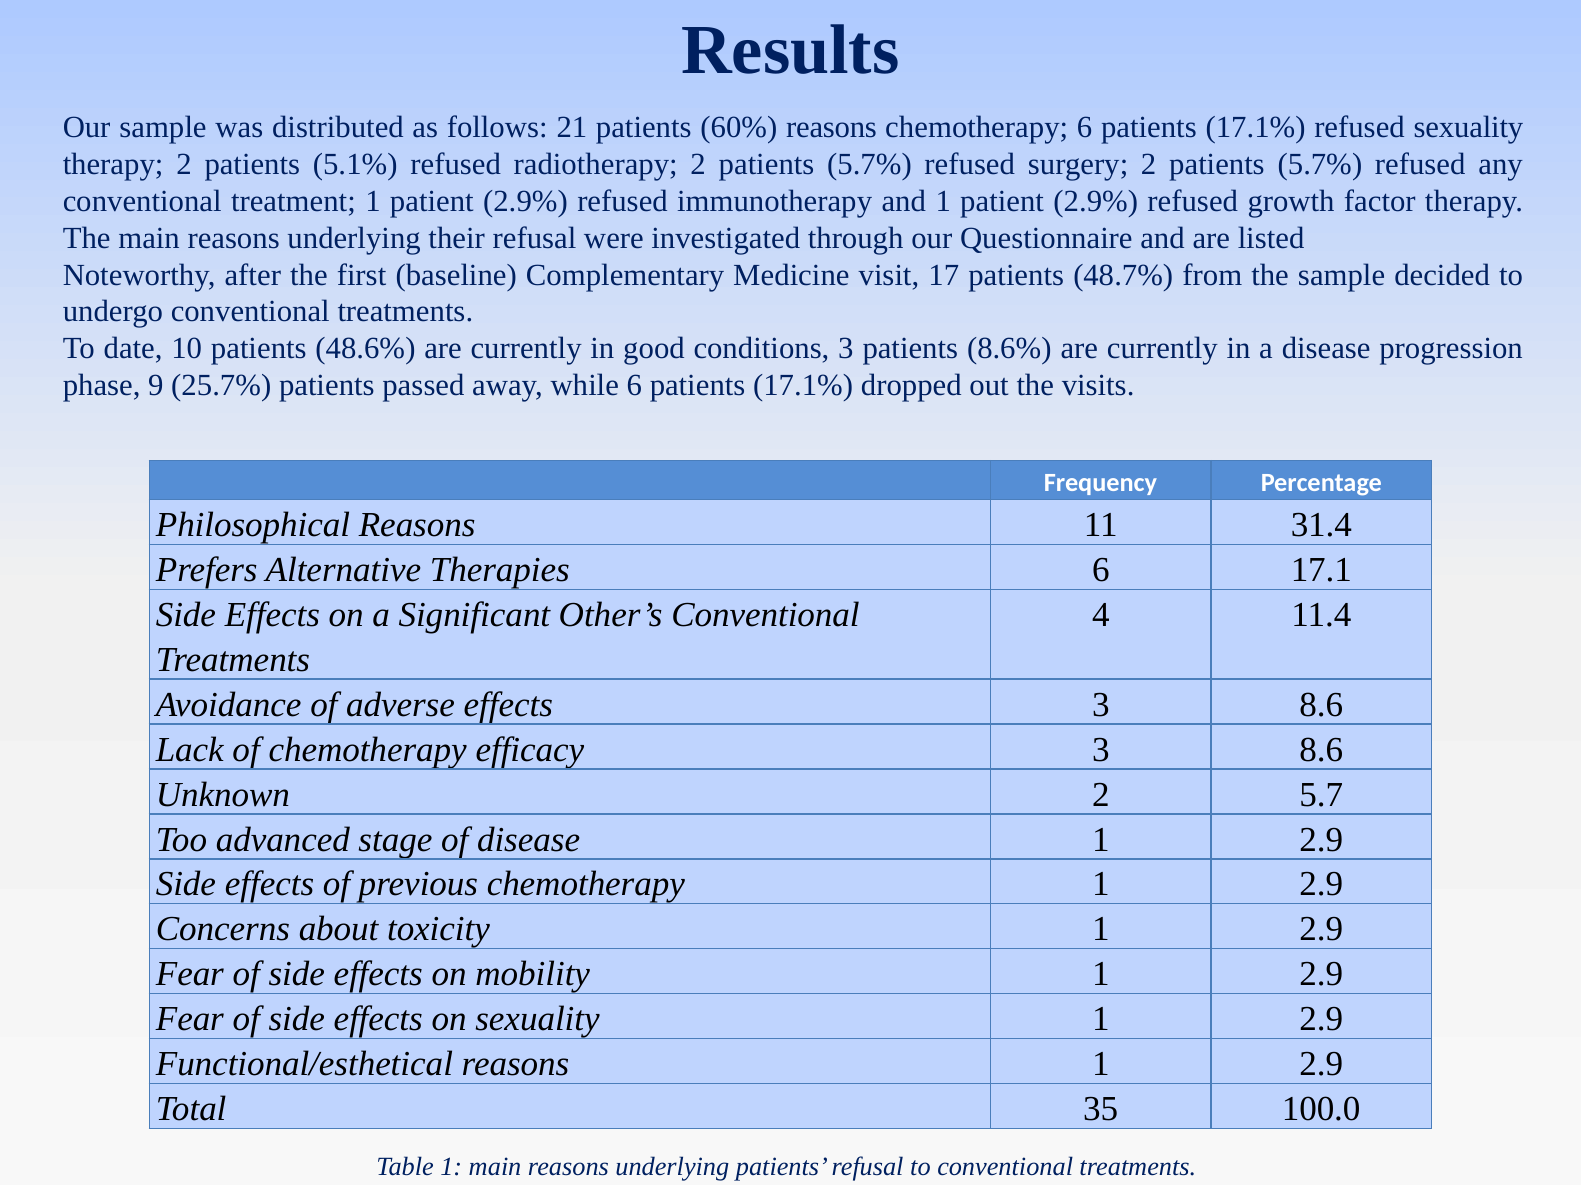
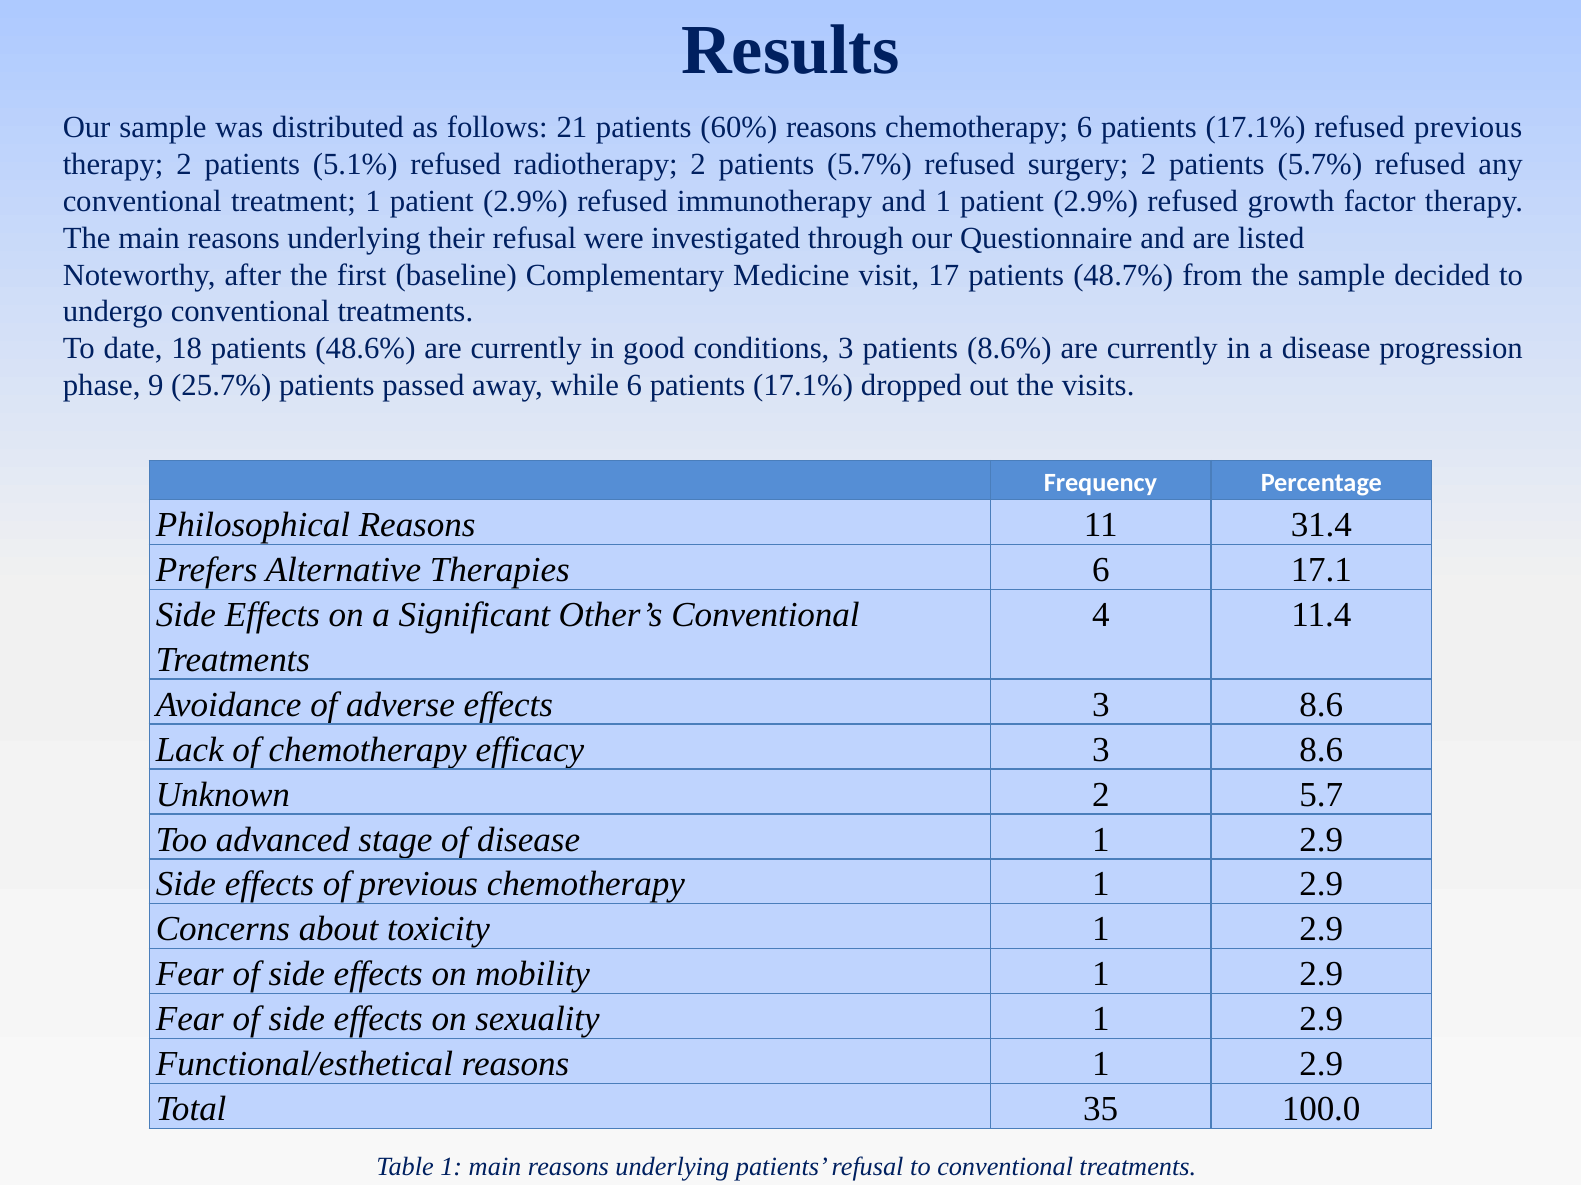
refused sexuality: sexuality -> previous
10: 10 -> 18
